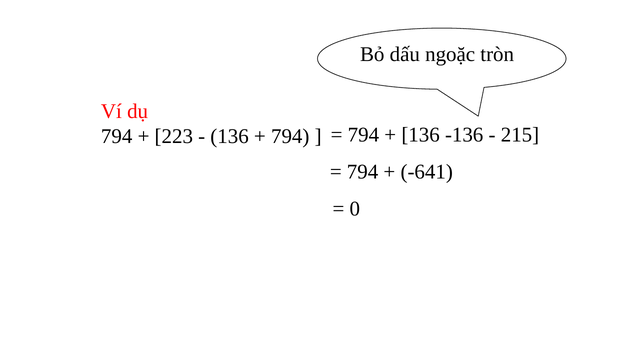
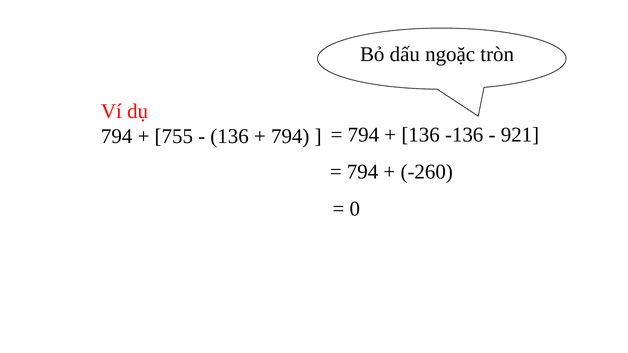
215: 215 -> 921
223: 223 -> 755
-641: -641 -> -260
